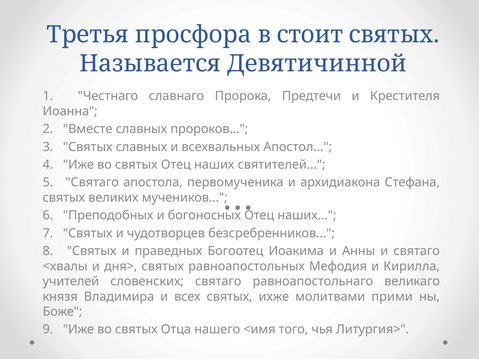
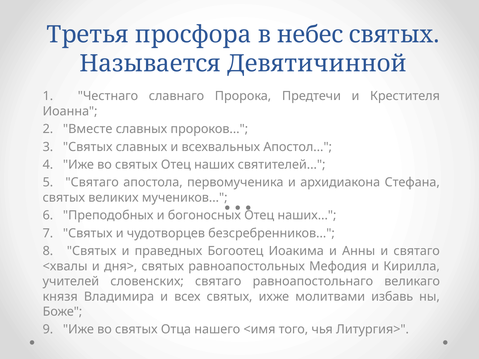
стоит: стоит -> небес
прими: прими -> избавь
